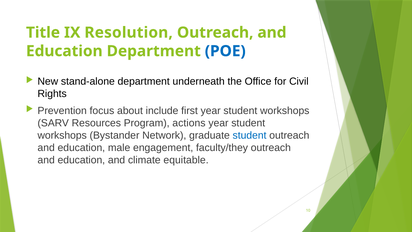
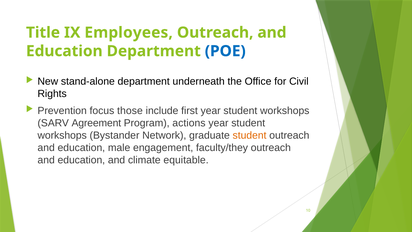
Resolution: Resolution -> Employees
about: about -> those
Resources: Resources -> Agreement
student at (250, 135) colour: blue -> orange
